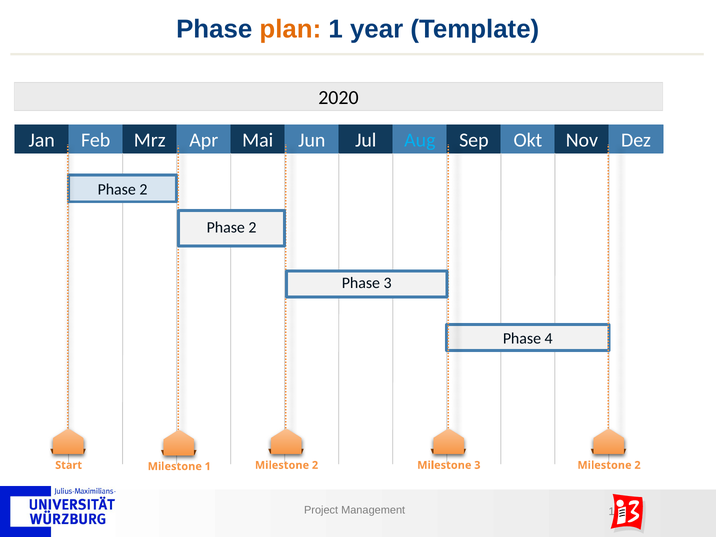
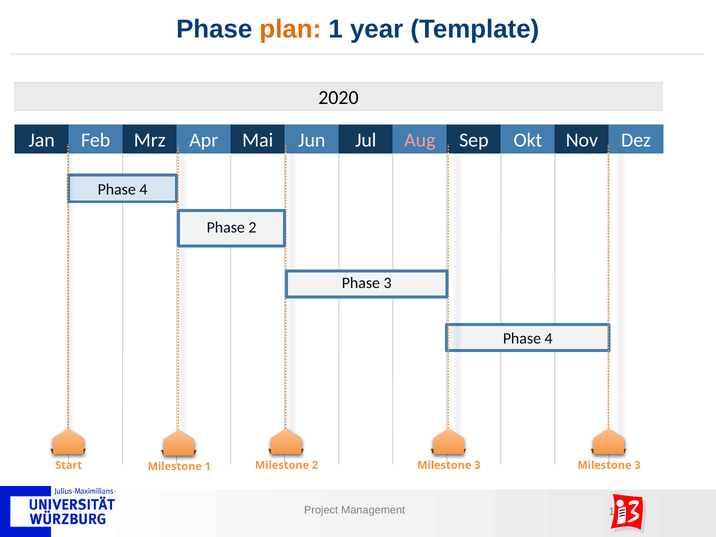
Aug colour: light blue -> pink
2 at (143, 189): 2 -> 4
Start Milestone 2: 2 -> 3
